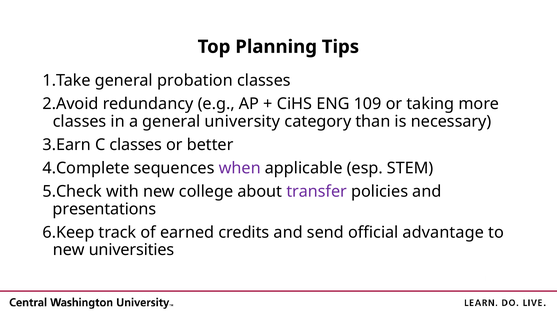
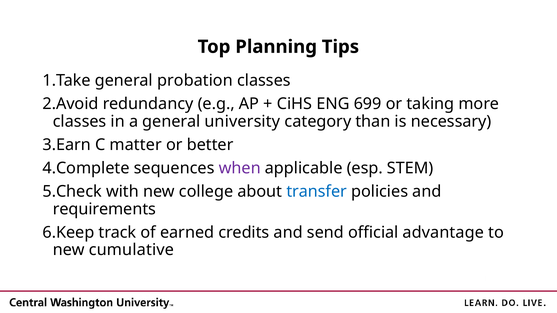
109: 109 -> 699
C classes: classes -> matter
transfer colour: purple -> blue
presentations: presentations -> requirements
universities: universities -> cumulative
